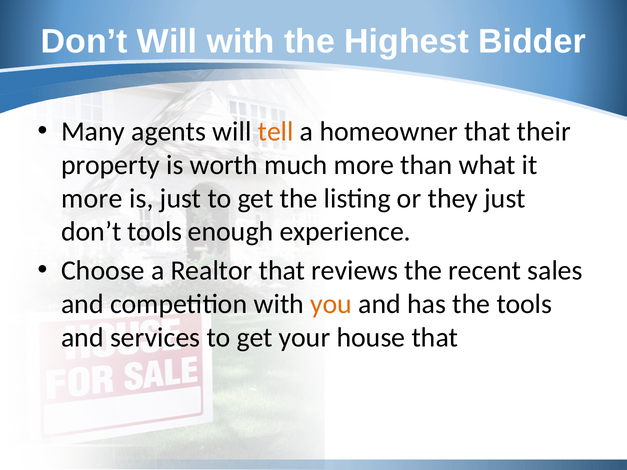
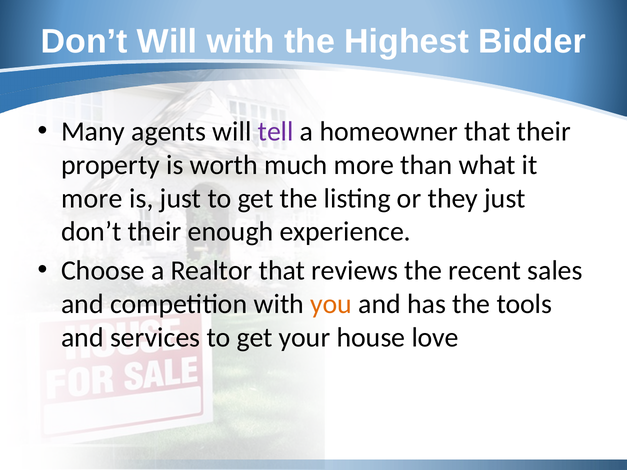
tell colour: orange -> purple
don’t tools: tools -> their
house that: that -> love
